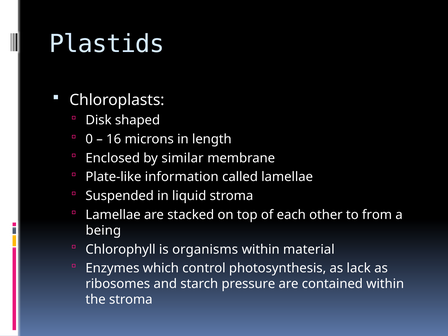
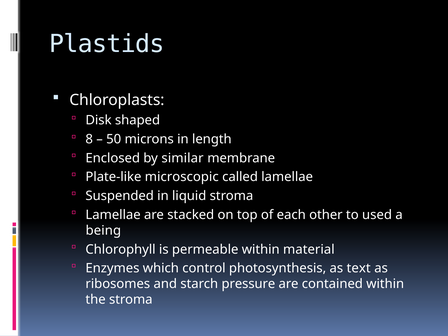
0: 0 -> 8
16: 16 -> 50
information: information -> microscopic
from: from -> used
organisms: organisms -> permeable
lack: lack -> text
